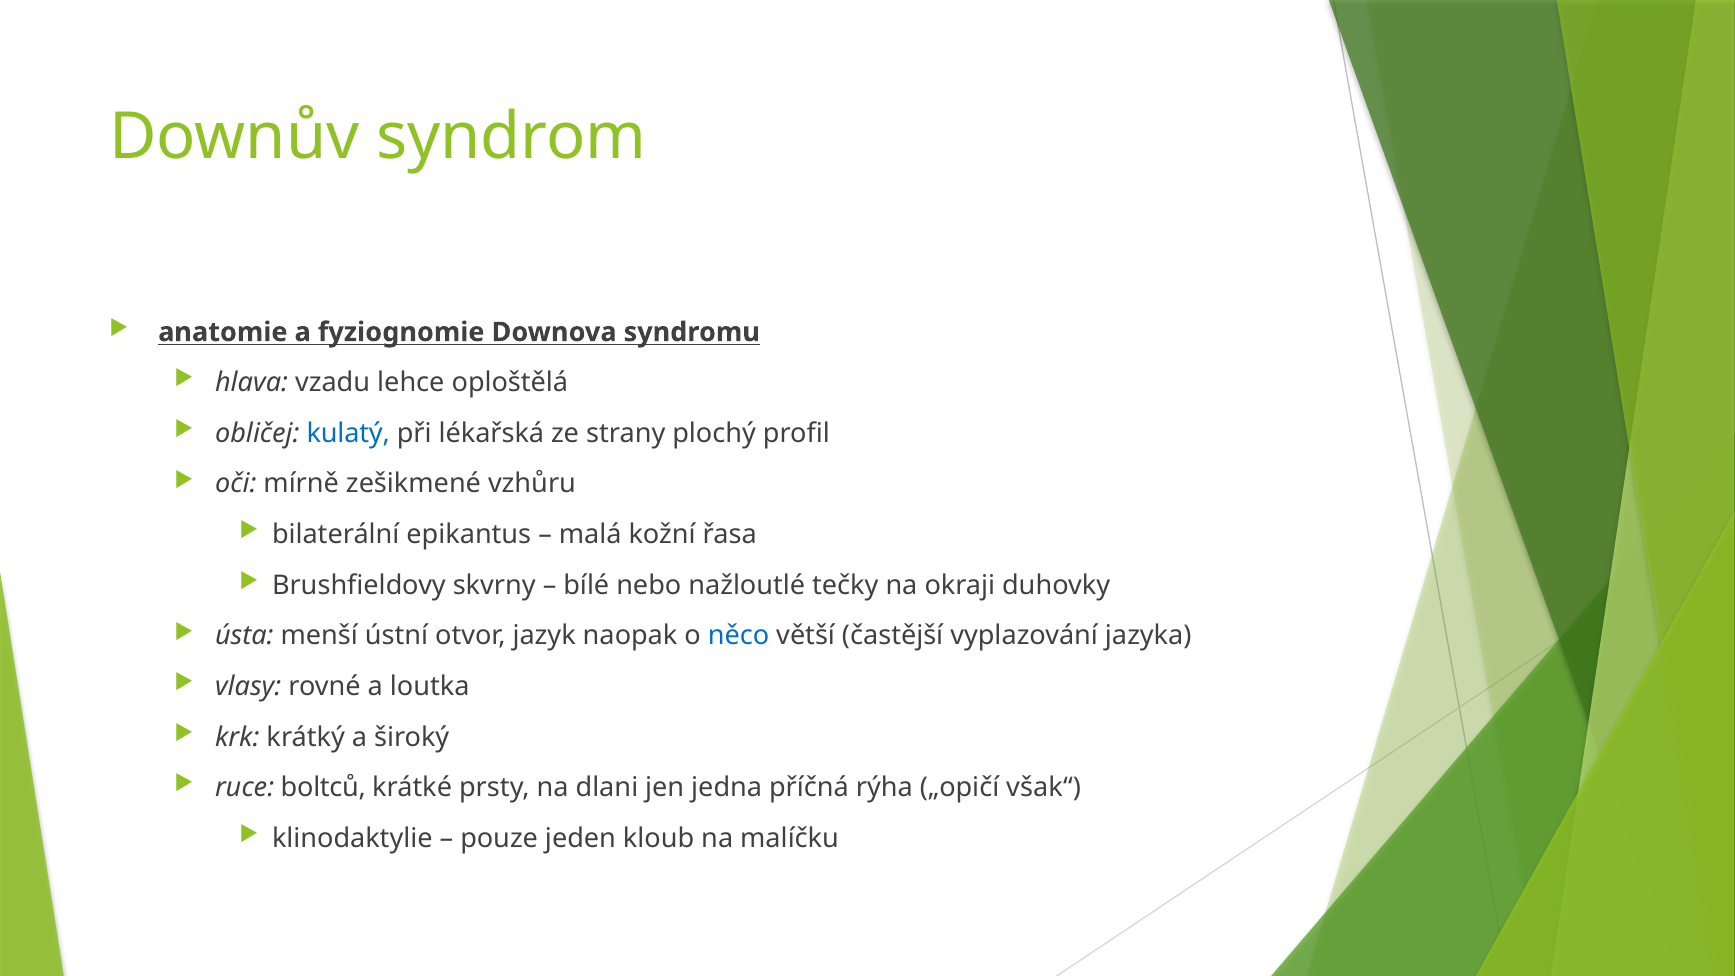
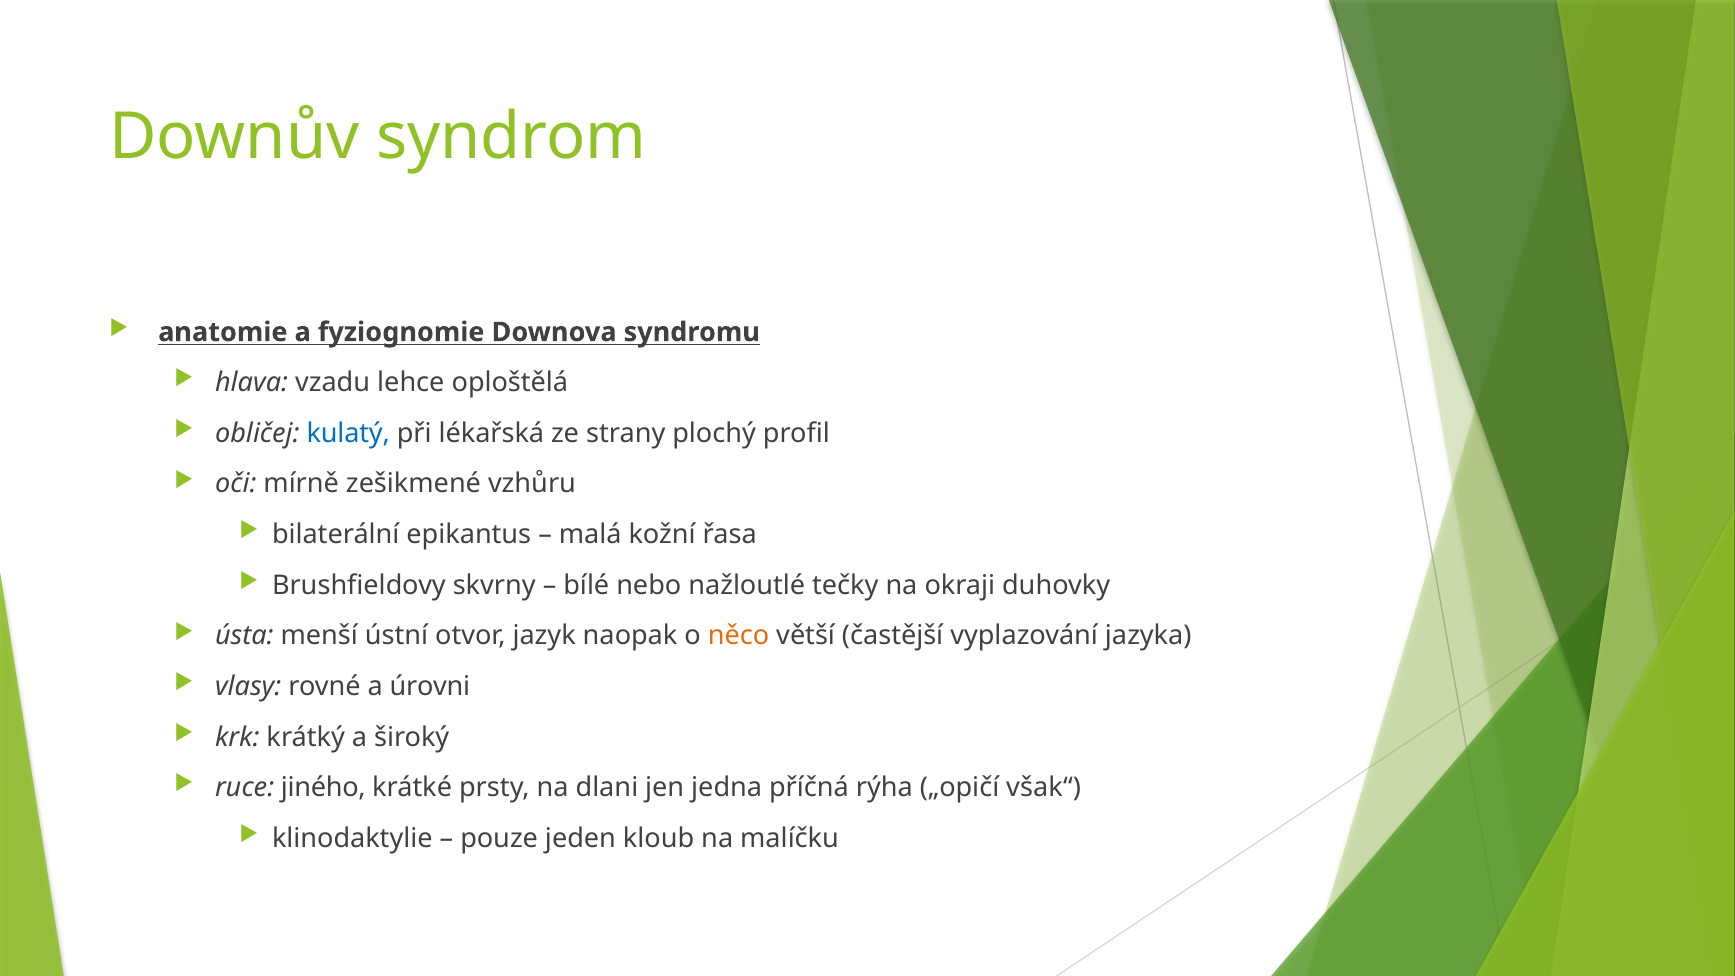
něco colour: blue -> orange
loutka: loutka -> úrovni
boltců: boltců -> jiného
